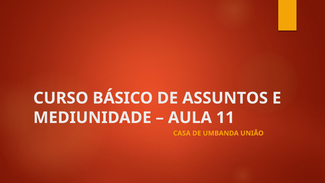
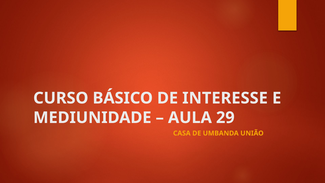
ASSUNTOS: ASSUNTOS -> INTERESSE
11: 11 -> 29
